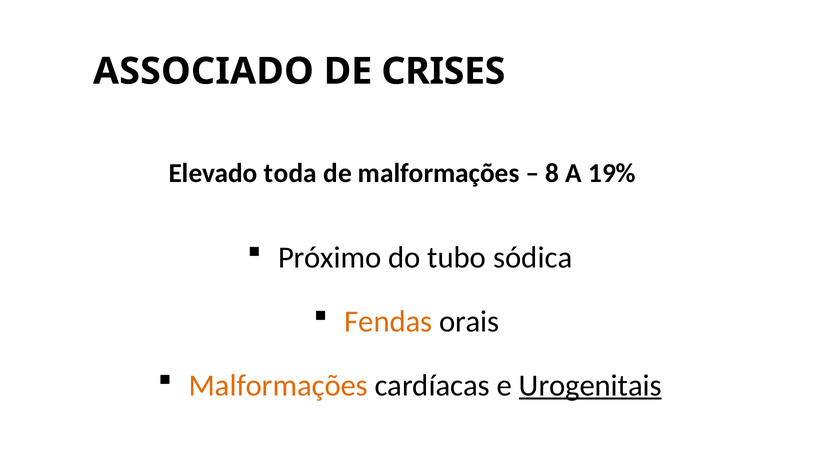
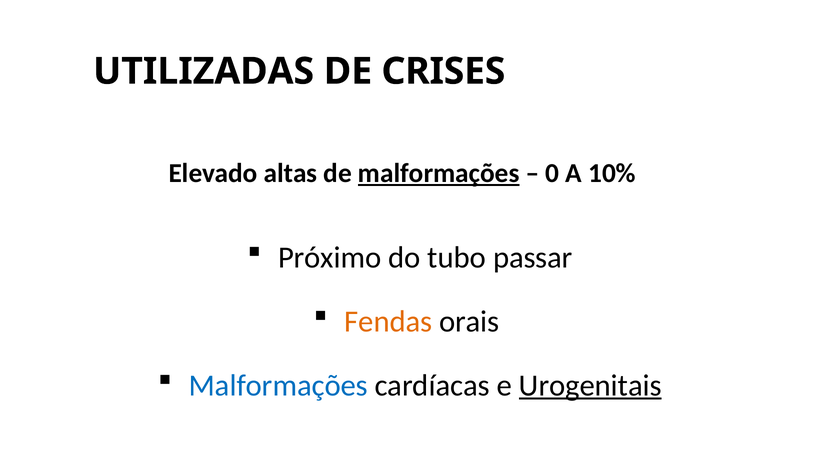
ASSOCIADO: ASSOCIADO -> UTILIZADAS
toda: toda -> altas
malformações at (439, 173) underline: none -> present
8: 8 -> 0
19%: 19% -> 10%
sódica: sódica -> passar
Malformações at (278, 386) colour: orange -> blue
